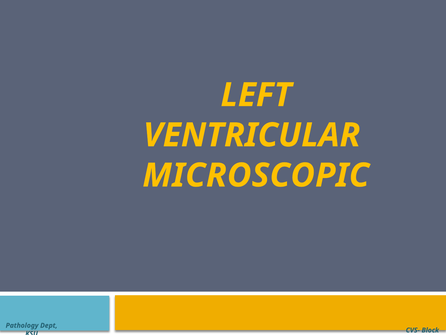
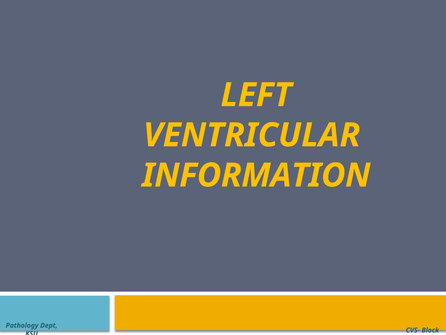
MICROSCOPIC: MICROSCOPIC -> INFORMATION
